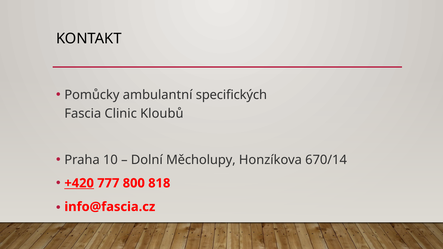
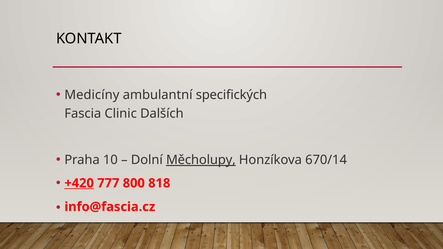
Pomůcky: Pomůcky -> Medicíny
Kloubů: Kloubů -> Dalších
Měcholupy underline: none -> present
